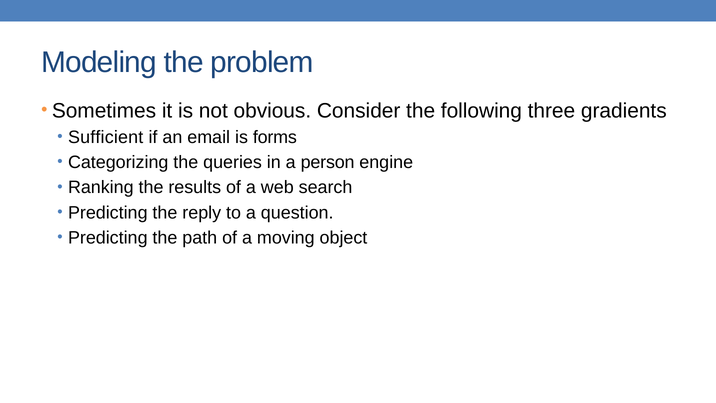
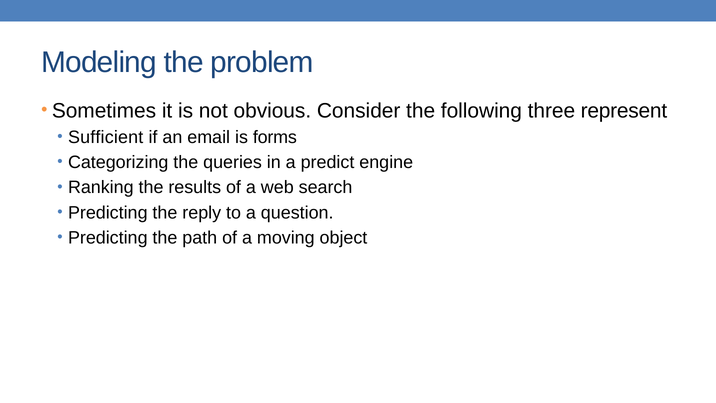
gradients: gradients -> represent
person: person -> predict
